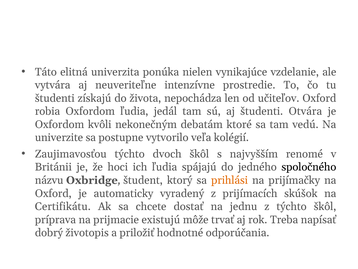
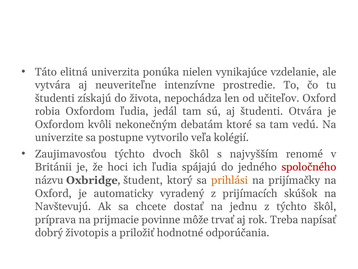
spoločného colour: black -> red
Certifikátu: Certifikátu -> Navštevujú
existujú: existujú -> povinne
